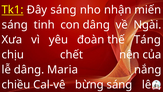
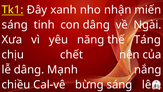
Đây sáng: sáng -> xanh
đoàn: đoàn -> năng
Maria: Maria -> Mạnh
